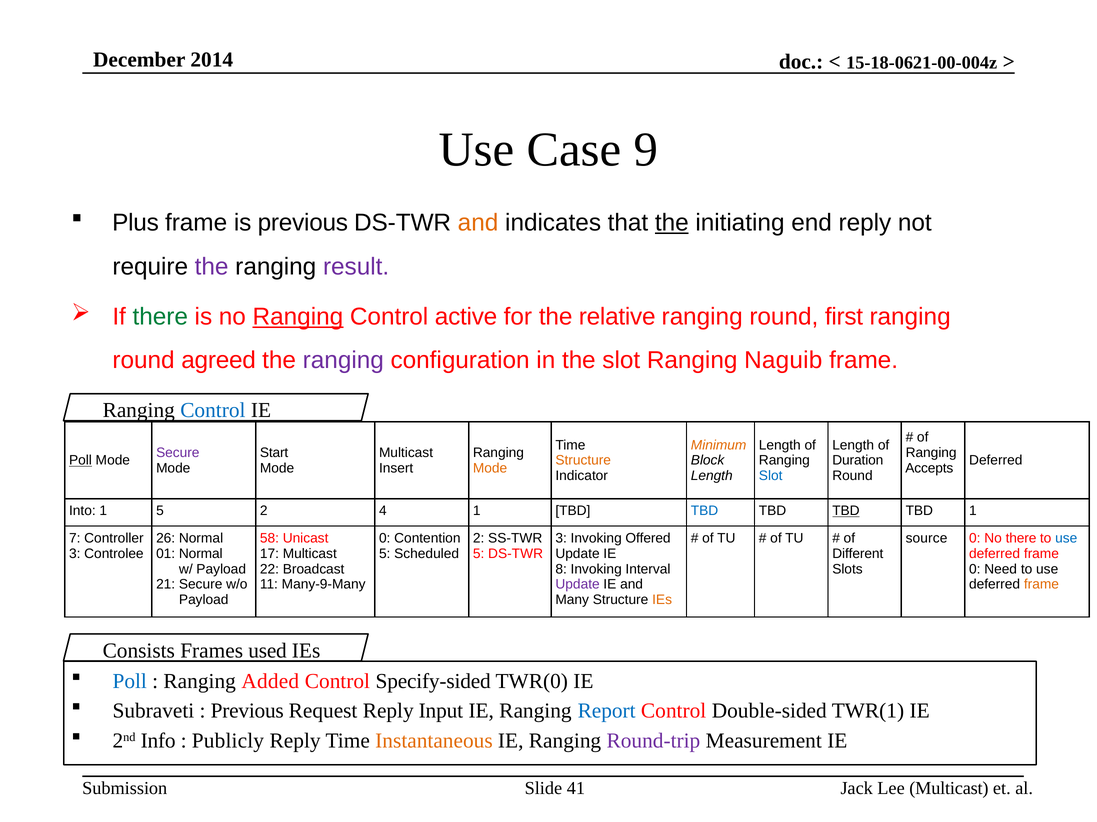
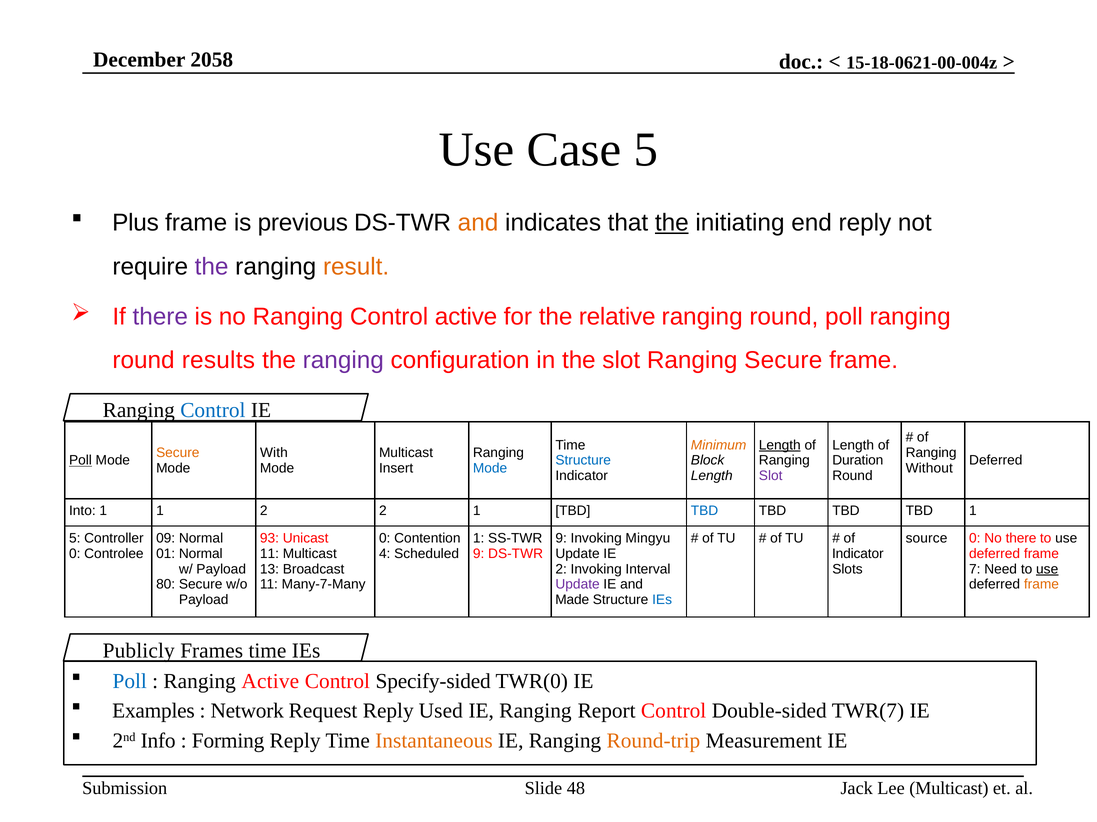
2014: 2014 -> 2058
Case 9: 9 -> 5
result colour: purple -> orange
there at (160, 317) colour: green -> purple
Ranging at (298, 317) underline: present -> none
round first: first -> poll
agreed: agreed -> results
Ranging Naguib: Naguib -> Secure
Length at (780, 445) underline: none -> present
Secure at (178, 453) colour: purple -> orange
Start: Start -> With
Structure at (583, 461) colour: orange -> blue
Mode at (490, 469) colour: orange -> blue
Accepts: Accepts -> Without
Slot at (771, 476) colour: blue -> purple
1 5: 5 -> 1
2 4: 4 -> 2
TBD at (846, 511) underline: present -> none
7 at (75, 539): 7 -> 5
26: 26 -> 09
58: 58 -> 93
2 at (479, 539): 2 -> 1
3 at (561, 539): 3 -> 9
Offered: Offered -> Mingyu
use at (1066, 539) colour: blue -> black
3 at (75, 554): 3 -> 0
17 at (269, 554): 17 -> 11
5 at (385, 554): 5 -> 4
5 at (479, 554): 5 -> 9
Different at (858, 554): Different -> Indicator
22: 22 -> 13
8 at (561, 570): 8 -> 2
0 at (975, 570): 0 -> 7
use at (1047, 570) underline: none -> present
21: 21 -> 80
Many-9-Many: Many-9-Many -> Many-7-Many
Many: Many -> Made
IEs at (662, 600) colour: orange -> blue
Consists: Consists -> Publicly
Frames used: used -> time
Ranging Added: Added -> Active
Subraveti: Subraveti -> Examples
Previous at (247, 712): Previous -> Network
Input: Input -> Used
Report colour: blue -> black
TWR(1: TWR(1 -> TWR(7
Publicly: Publicly -> Forming
Round-trip colour: purple -> orange
41: 41 -> 48
